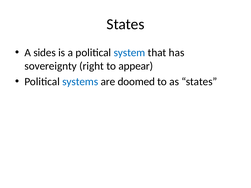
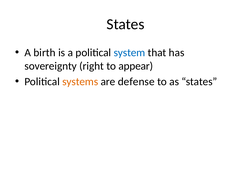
sides: sides -> birth
systems colour: blue -> orange
doomed: doomed -> defense
